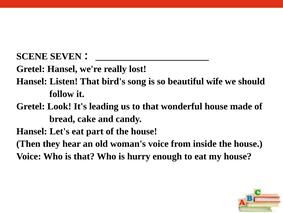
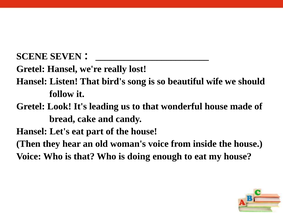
hurry: hurry -> doing
